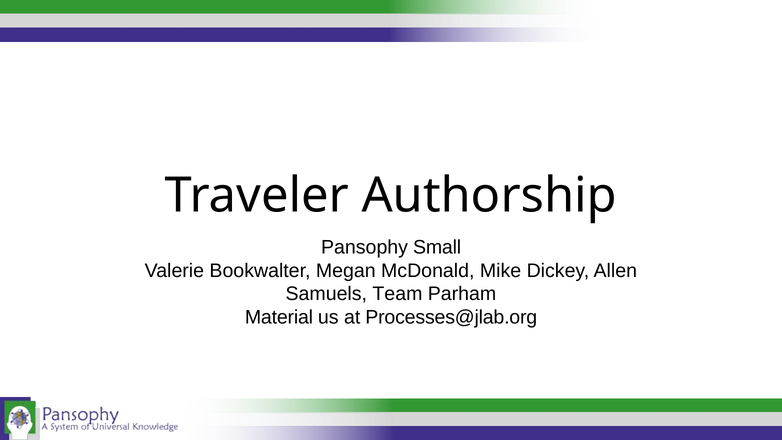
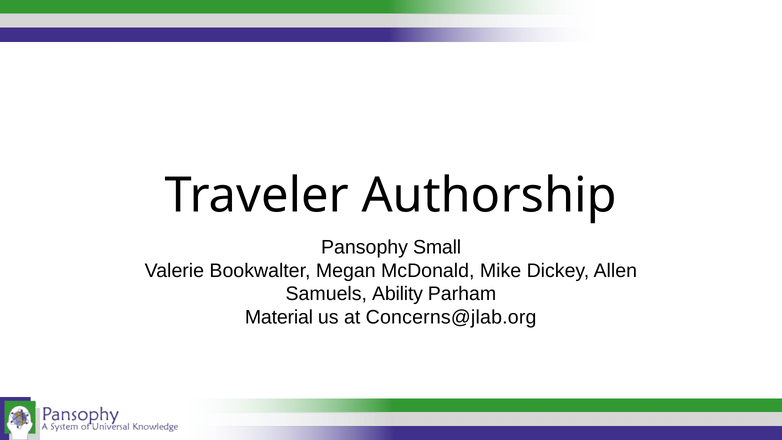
Team: Team -> Ability
Processes@jlab.org: Processes@jlab.org -> Concerns@jlab.org
